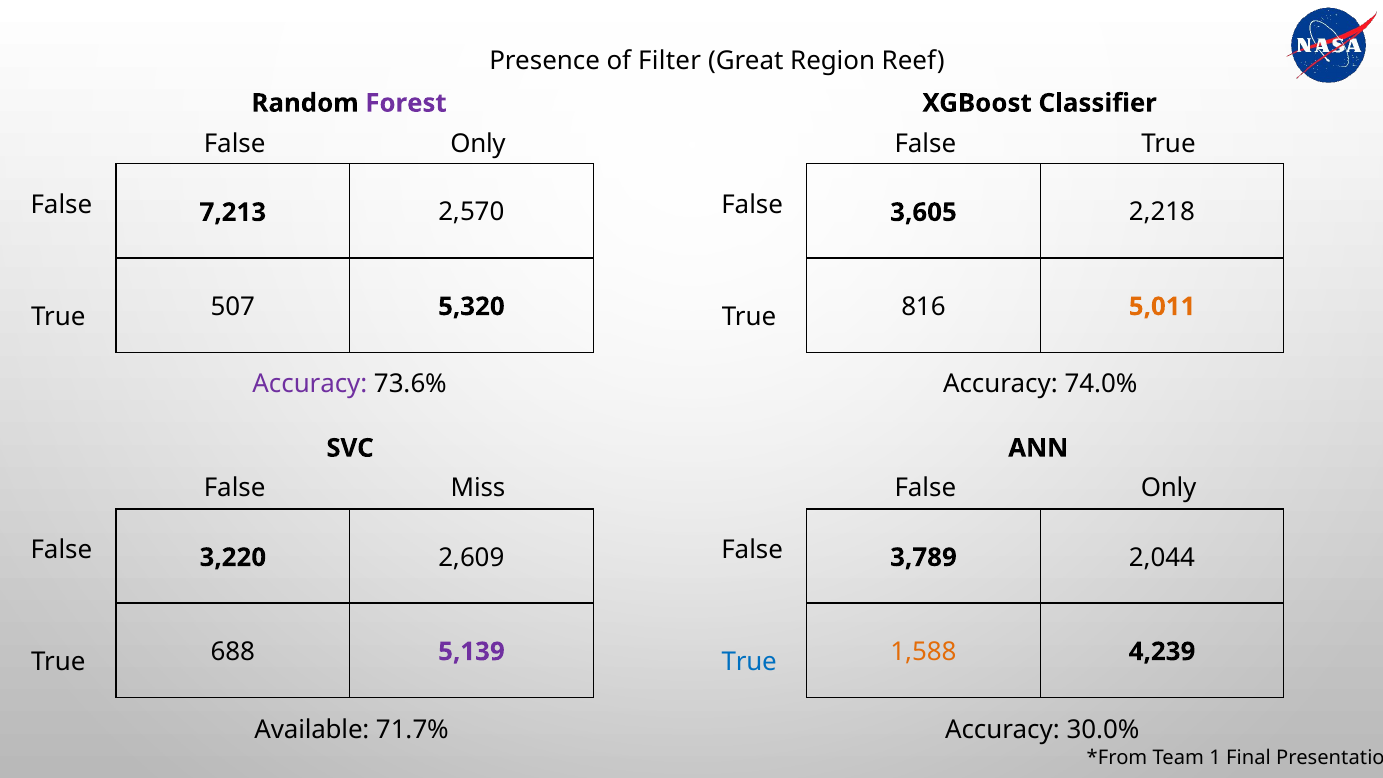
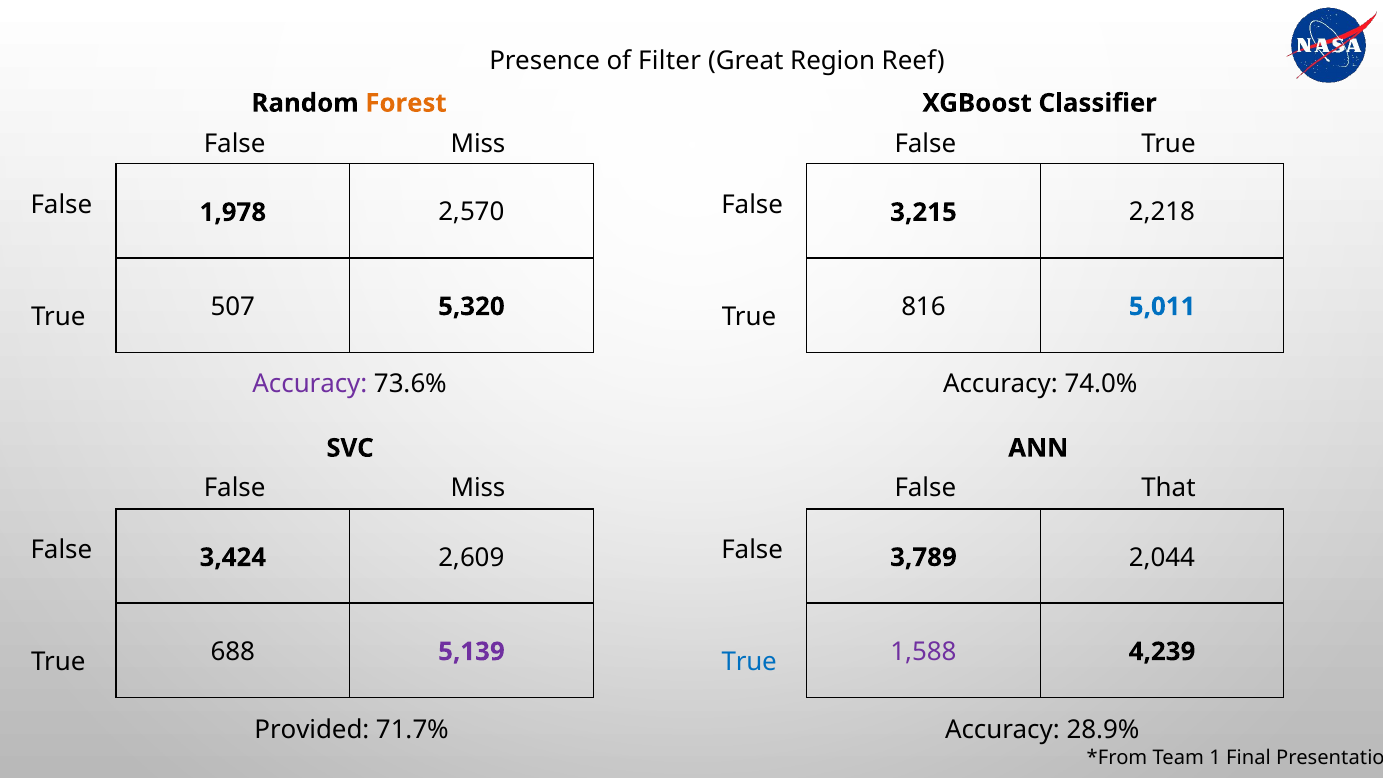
Forest colour: purple -> orange
Only at (478, 144): Only -> Miss
7,213: 7,213 -> 1,978
3,605: 3,605 -> 3,215
5,011 colour: orange -> blue
Only at (1169, 488): Only -> That
3,220: 3,220 -> 3,424
1,588 colour: orange -> purple
Available: Available -> Provided
30.0%: 30.0% -> 28.9%
